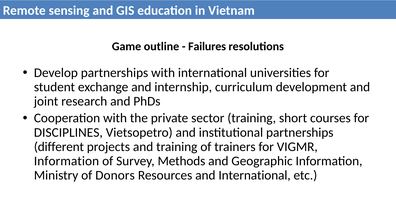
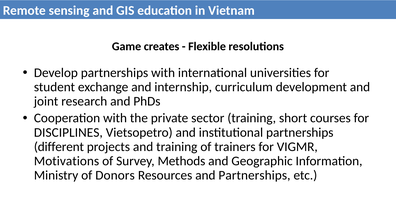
outline: outline -> creates
Failures: Failures -> Flexible
Information at (66, 161): Information -> Motivations
and International: International -> Partnerships
